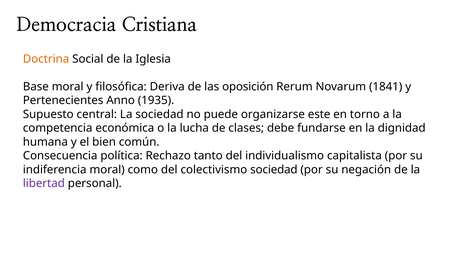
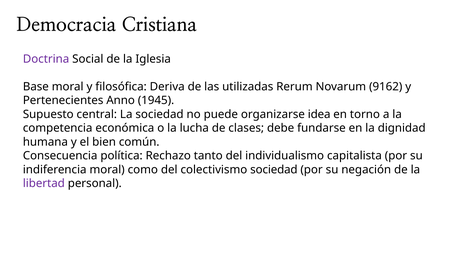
Doctrina colour: orange -> purple
oposición: oposición -> utilizadas
1841: 1841 -> 9162
1935: 1935 -> 1945
este: este -> idea
